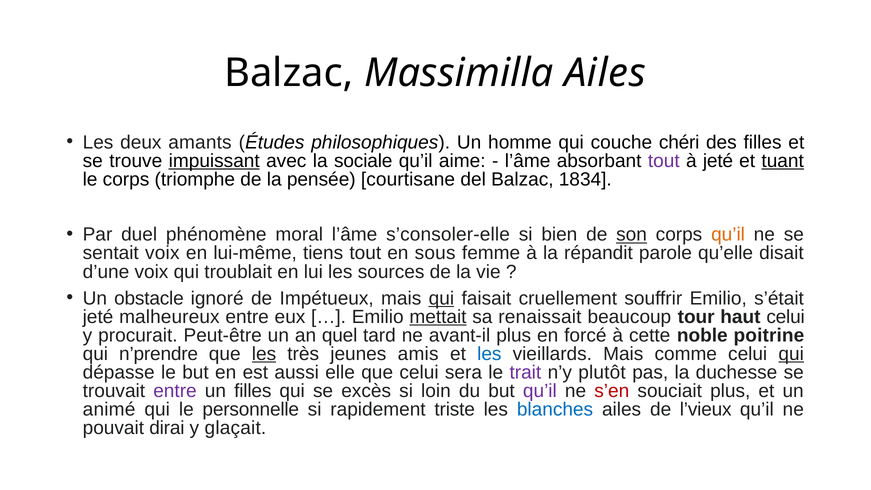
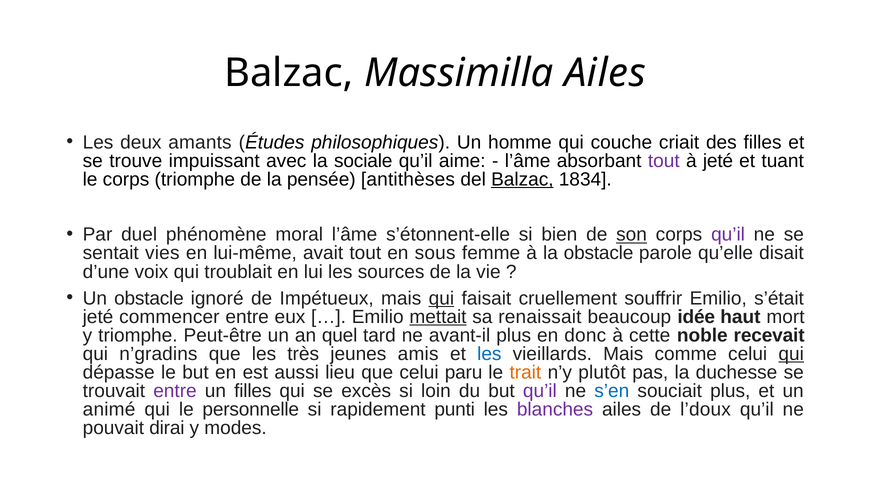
chéri: chéri -> criait
impuissant underline: present -> none
tuant underline: present -> none
courtisane: courtisane -> antithèses
Balzac at (522, 179) underline: none -> present
s’consoler-elle: s’consoler-elle -> s’étonnent-elle
qu’il at (728, 235) colour: orange -> purple
sentait voix: voix -> vies
tiens: tiens -> avait
la répandit: répandit -> obstacle
malheureux: malheureux -> commencer
tour: tour -> idée
haut celui: celui -> mort
y procurait: procurait -> triomphe
forcé: forcé -> donc
poitrine: poitrine -> recevait
n’prendre: n’prendre -> n’gradins
les at (264, 354) underline: present -> none
elle: elle -> lieu
sera: sera -> paru
trait colour: purple -> orange
s’en colour: red -> blue
triste: triste -> punti
blanches colour: blue -> purple
l’vieux: l’vieux -> l’doux
glaçait: glaçait -> modes
